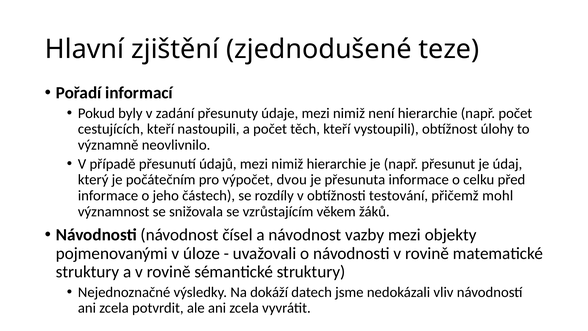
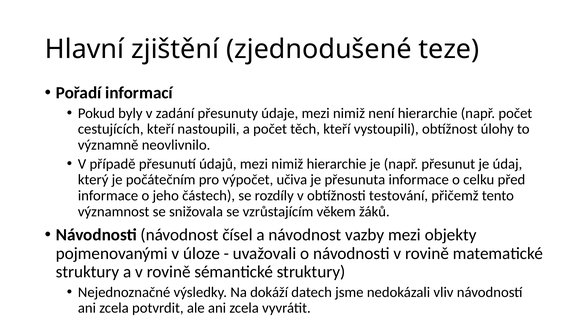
dvou: dvou -> učiva
mohl: mohl -> tento
